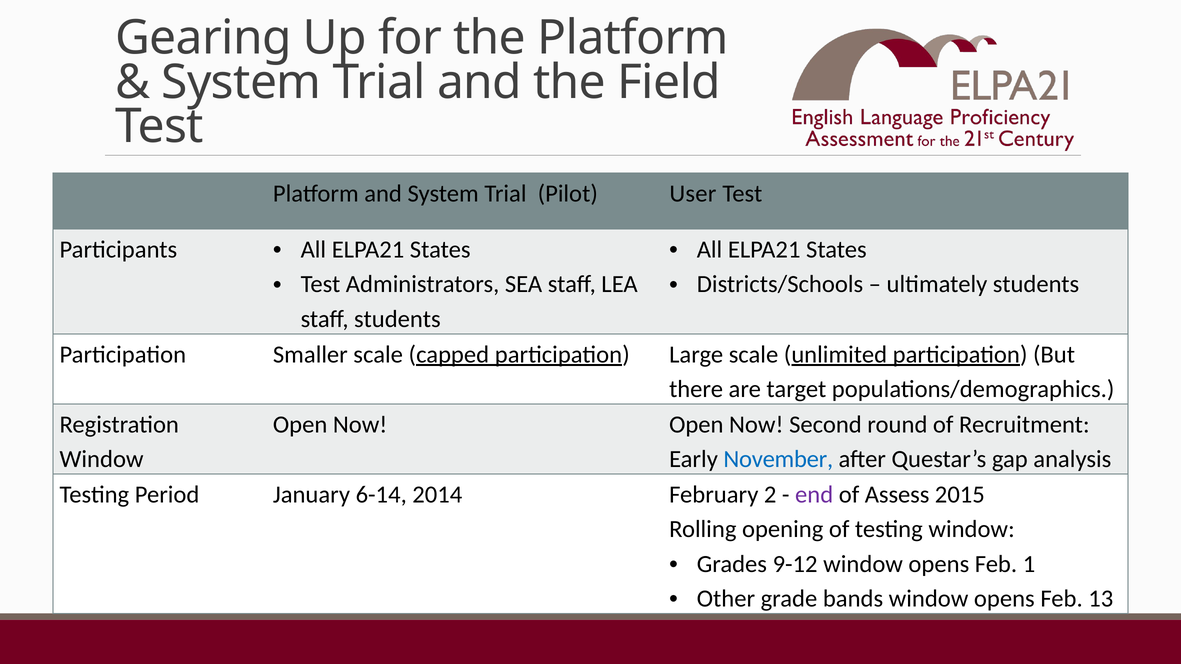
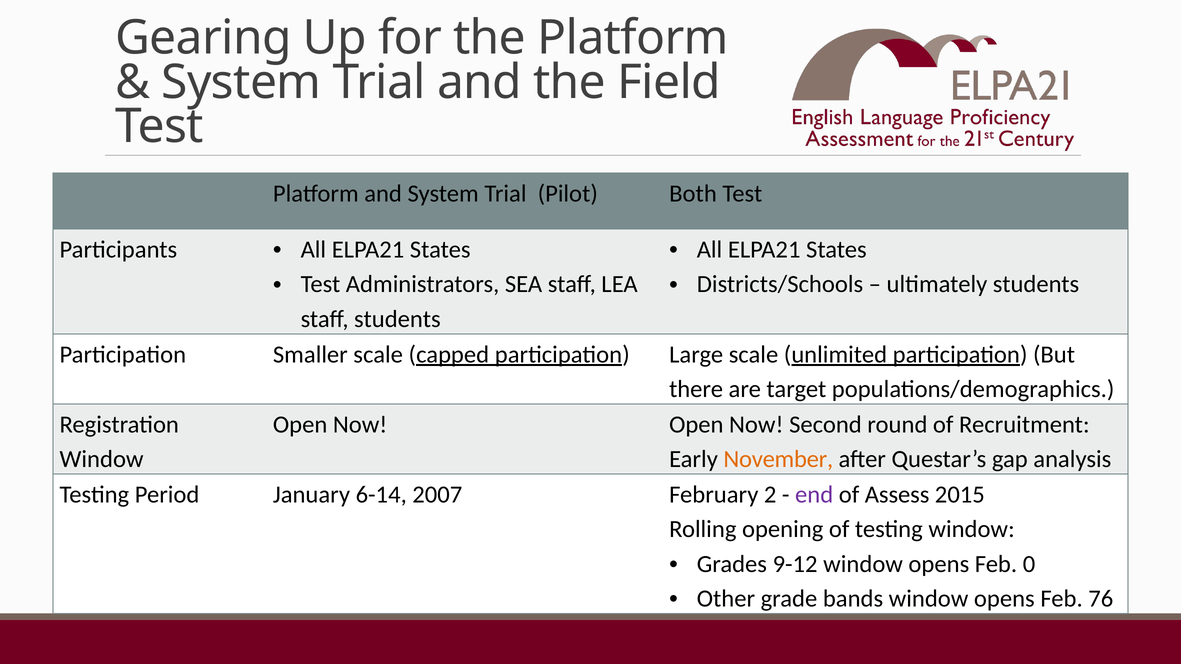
User: User -> Both
November colour: blue -> orange
2014: 2014 -> 2007
1: 1 -> 0
13: 13 -> 76
